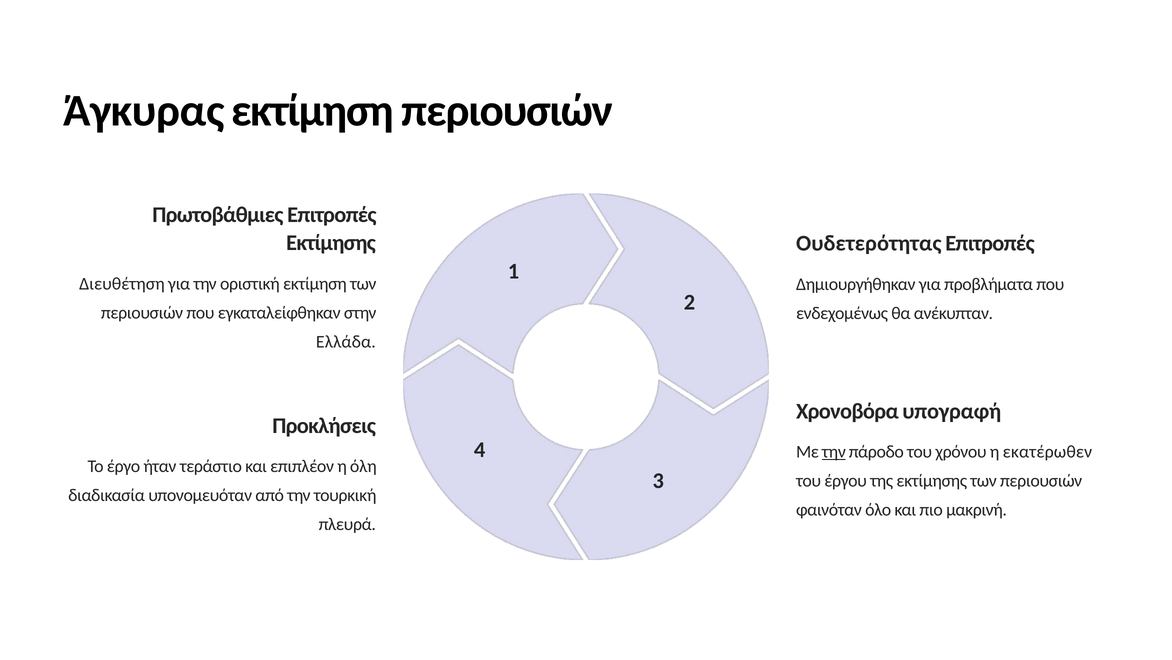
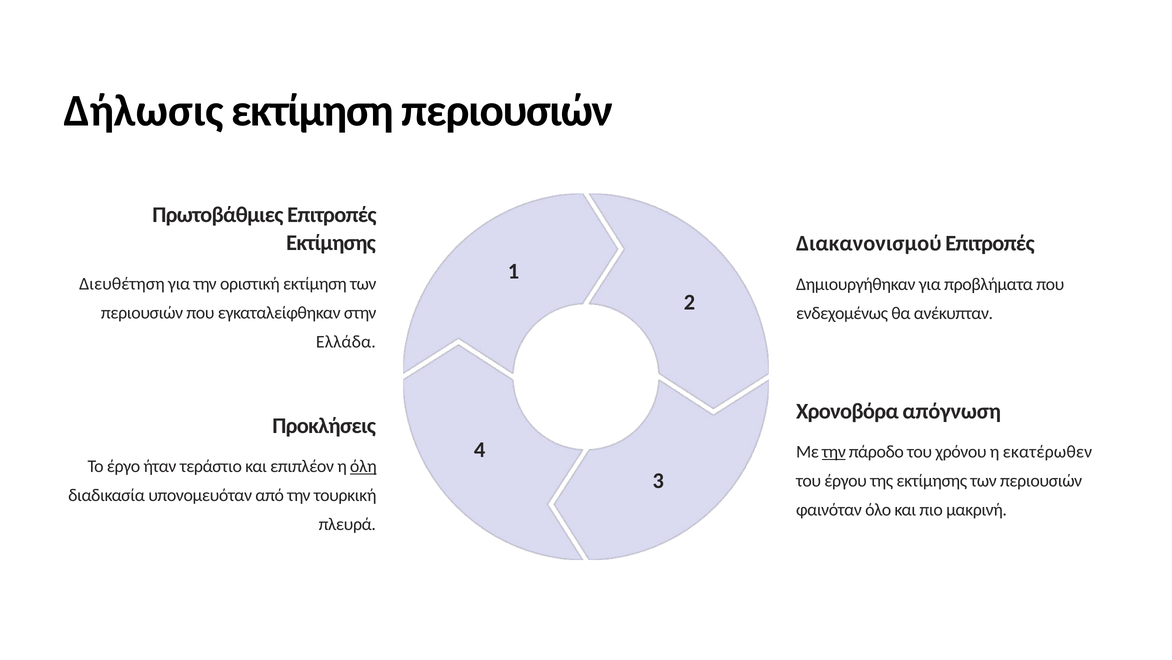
Άγκυρας: Άγκυρας -> Δήλωσις
Ουδετερότητας: Ουδετερότητας -> Διακανονισμού
υπογραφή: υπογραφή -> απόγνωση
όλη underline: none -> present
